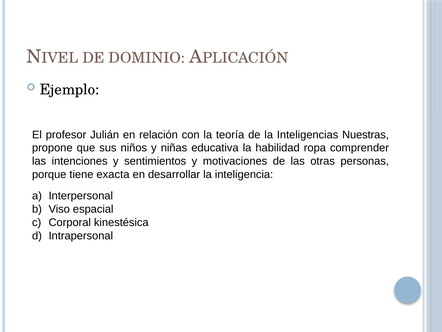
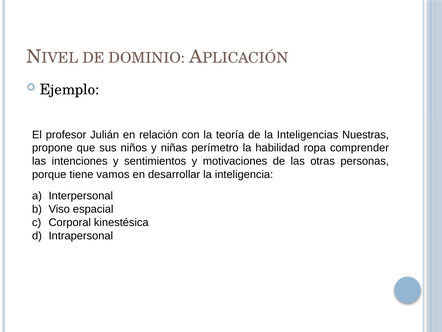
educativa: educativa -> perímetro
exacta: exacta -> vamos
